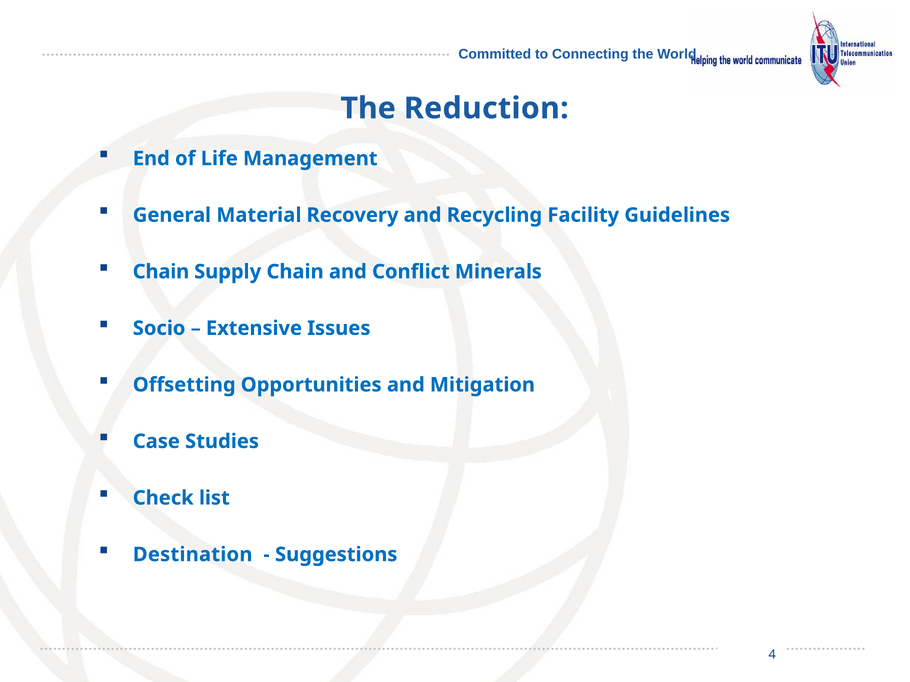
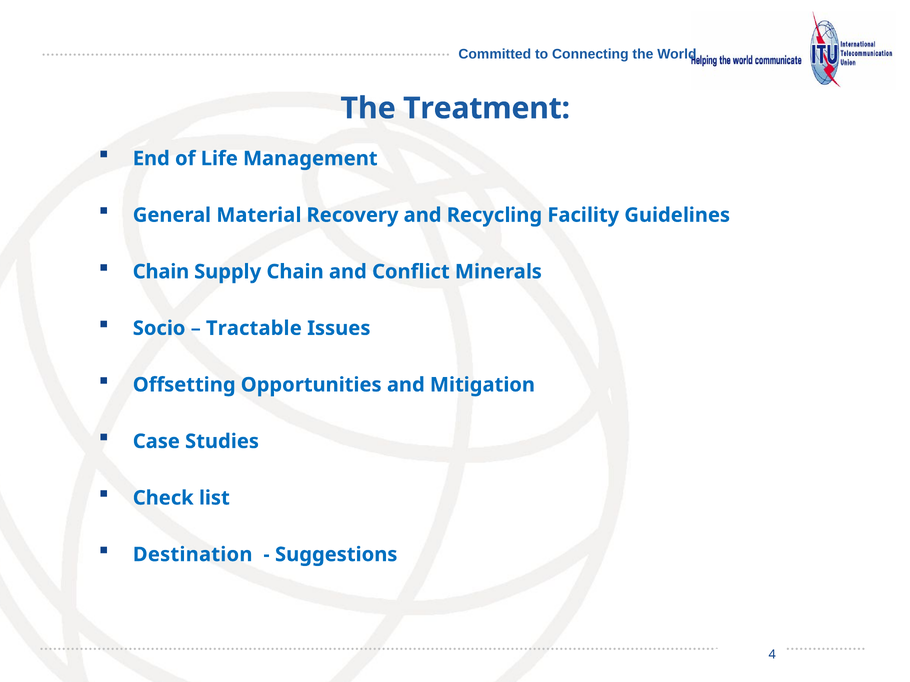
Reduction: Reduction -> Treatment
Extensive: Extensive -> Tractable
